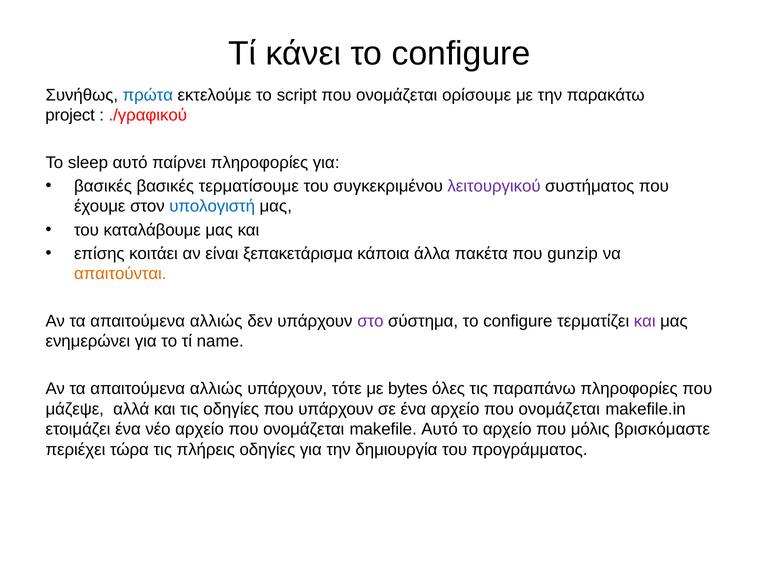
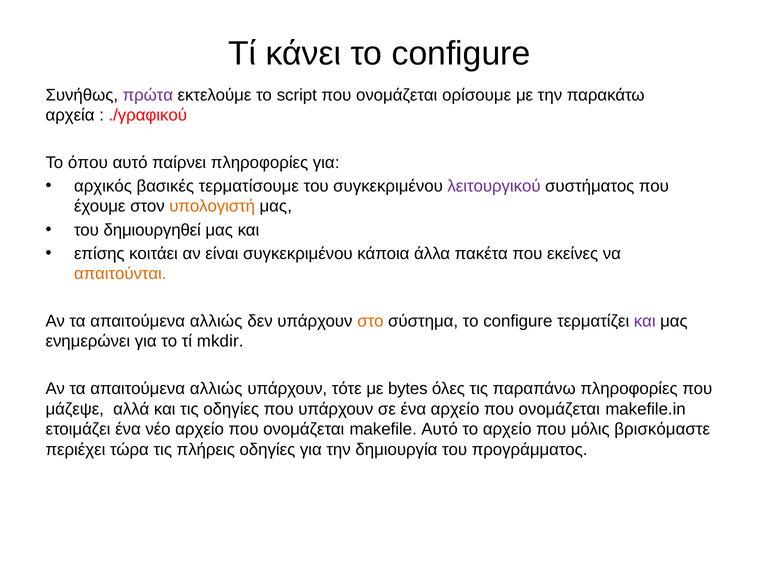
πρώτα colour: blue -> purple
project: project -> αρχεία
sleep: sleep -> όπου
βασικές at (103, 186): βασικές -> αρχικός
υπολογιστή colour: blue -> orange
καταλάβουμε: καταλάβουμε -> δημιουργηθεί
είναι ξεπακετάρισμα: ξεπακετάρισμα -> συγκεκριμένου
gunzip: gunzip -> εκείνες
στο colour: purple -> orange
name: name -> mkdir
